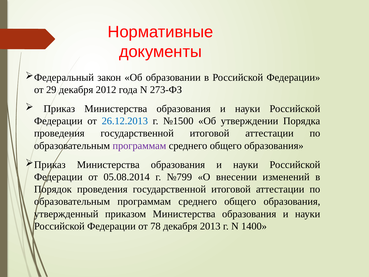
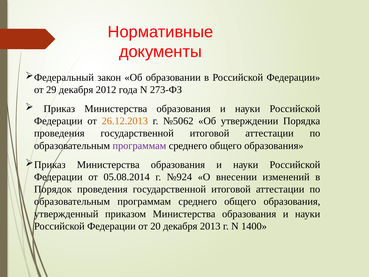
26.12.2013 colour: blue -> orange
№1500: №1500 -> №5062
№799: №799 -> №924
78: 78 -> 20
